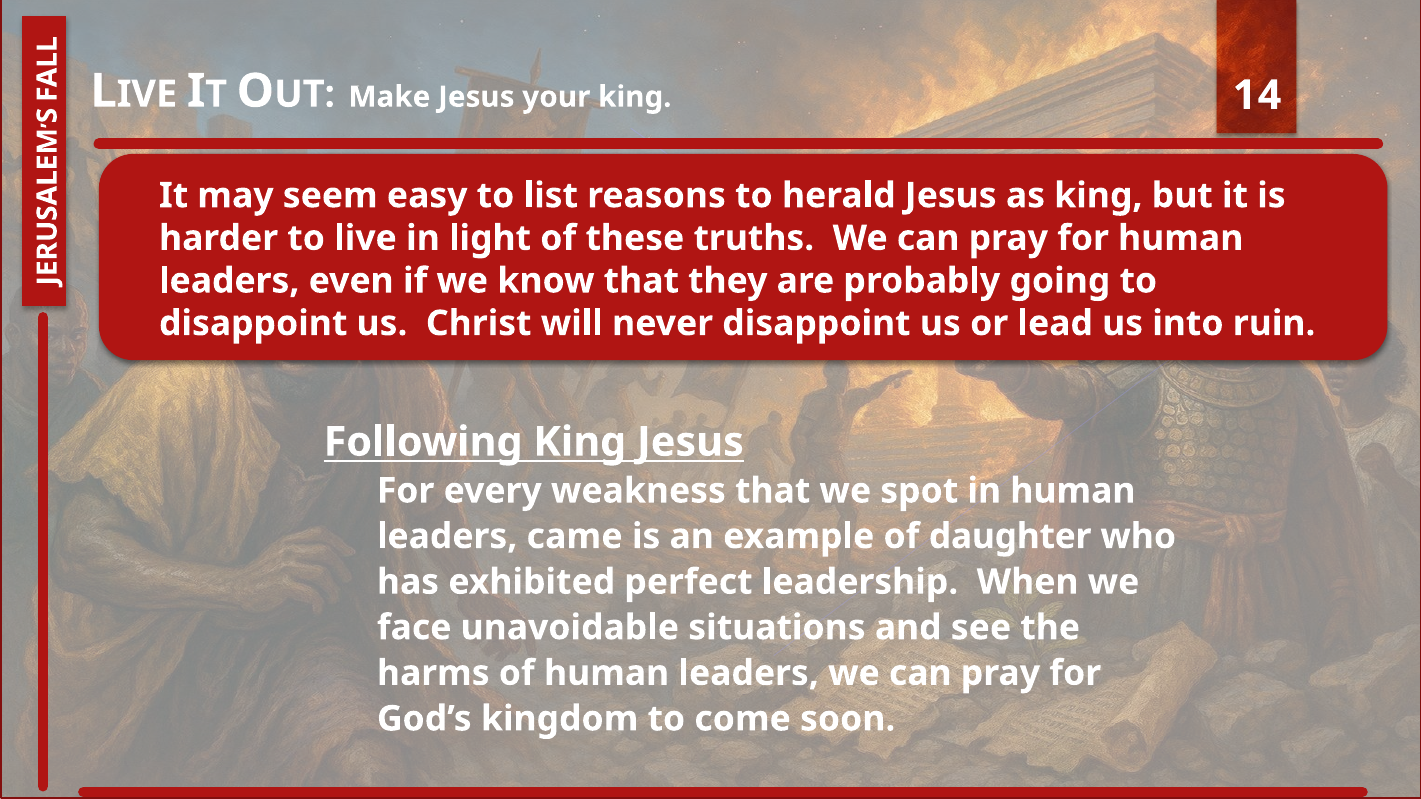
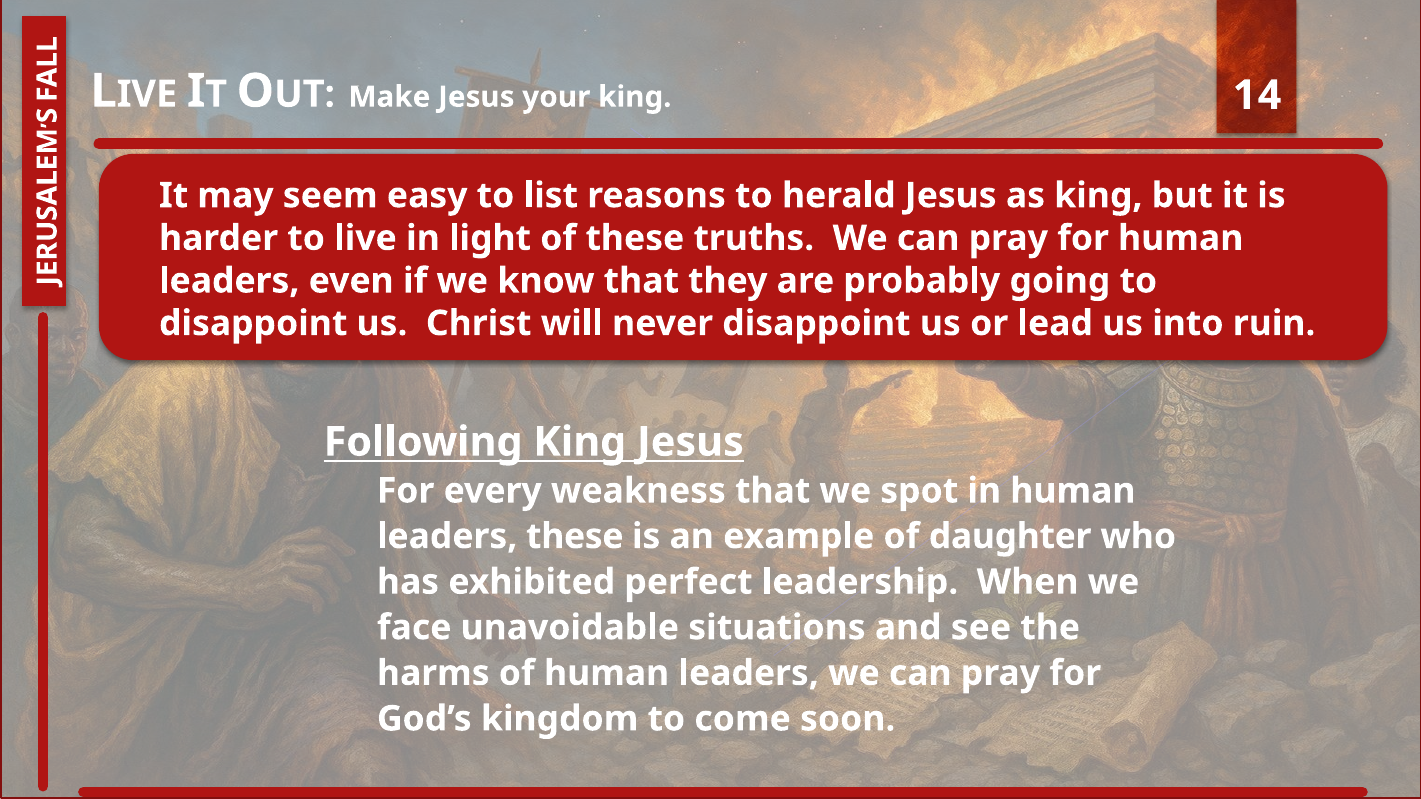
leaders came: came -> these
